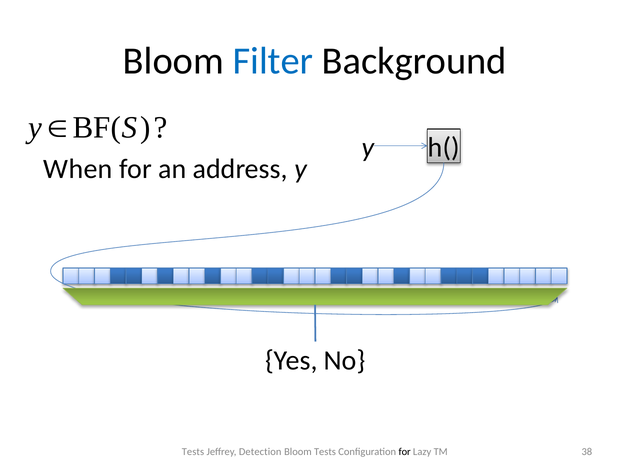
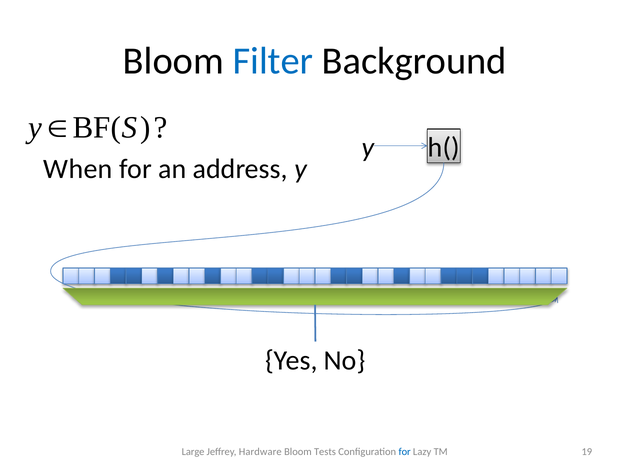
Tests at (193, 451): Tests -> Large
Detection: Detection -> Hardware
for at (405, 451) colour: black -> blue
38: 38 -> 19
